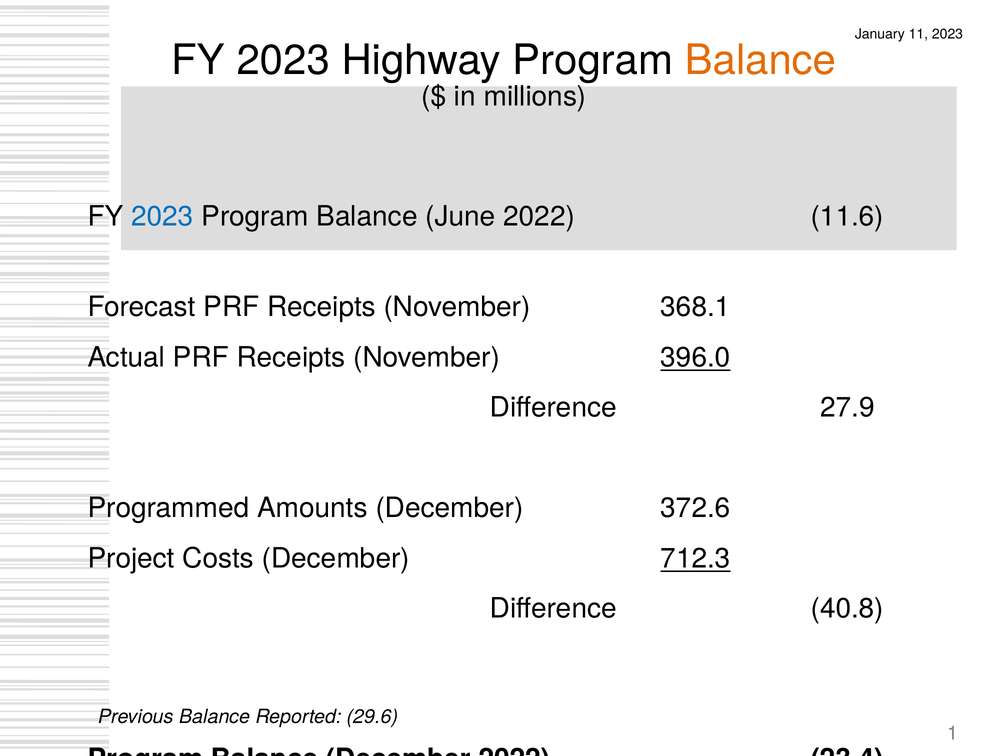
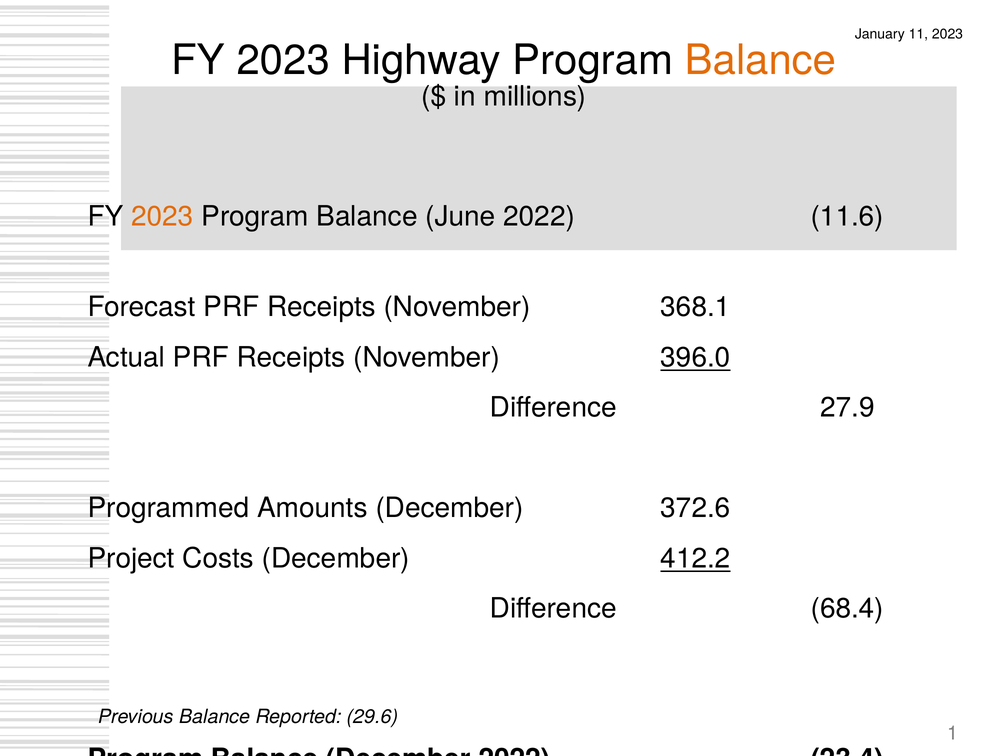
2023 at (162, 217) colour: blue -> orange
712.3: 712.3 -> 412.2
40.8: 40.8 -> 68.4
